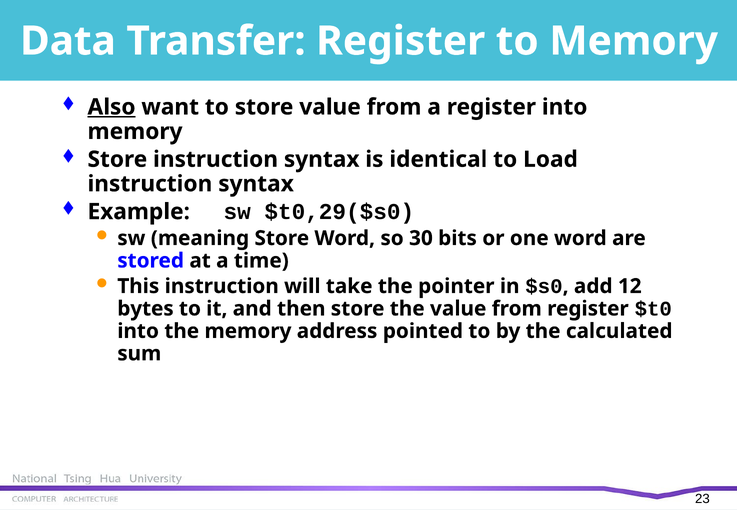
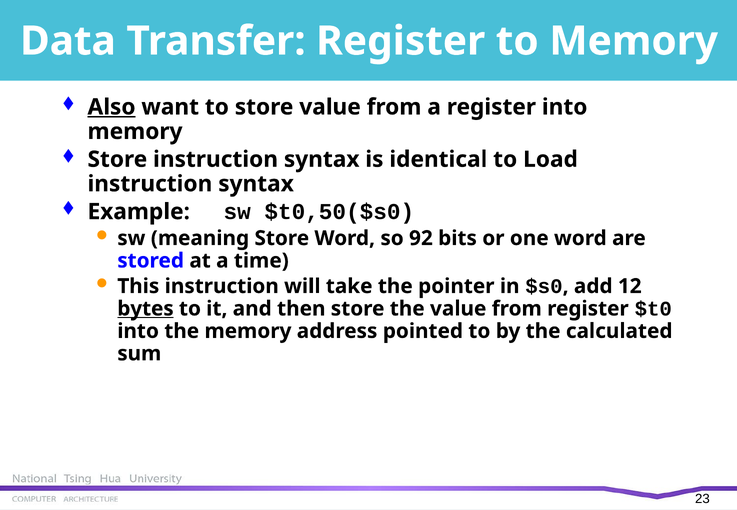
$t0,29($s0: $t0,29($s0 -> $t0,50($s0
30: 30 -> 92
bytes underline: none -> present
